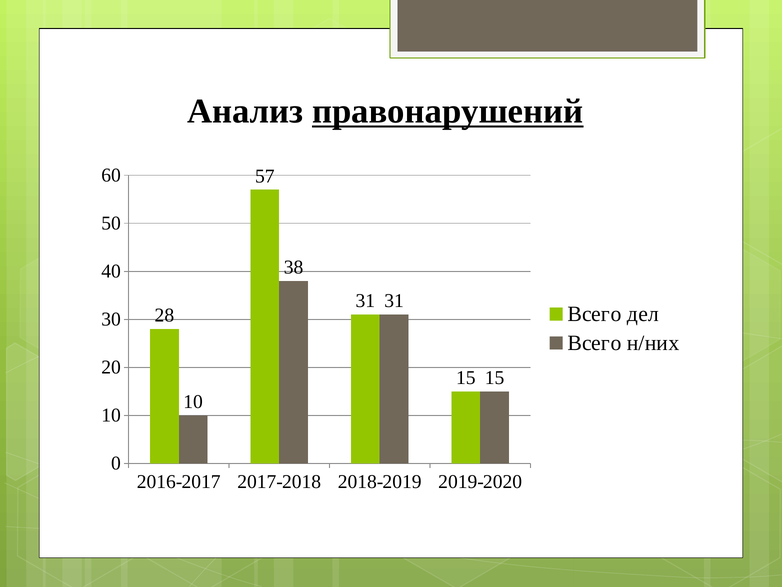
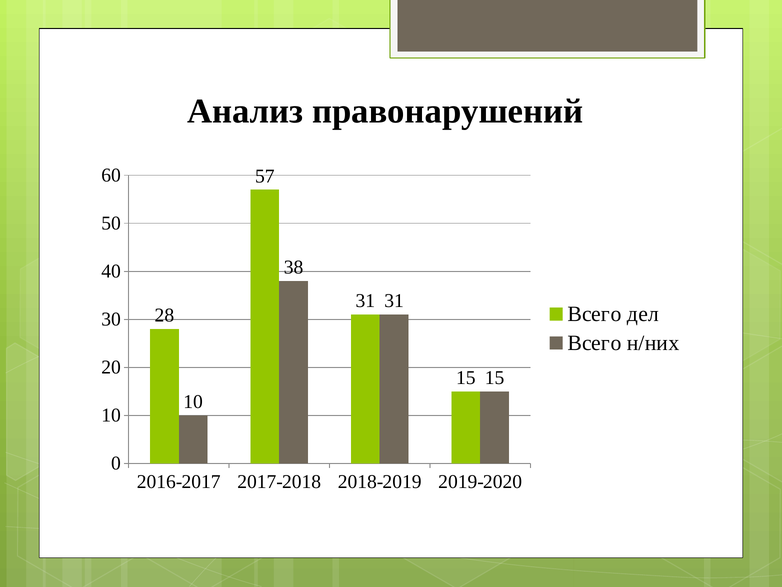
правонарушений underline: present -> none
